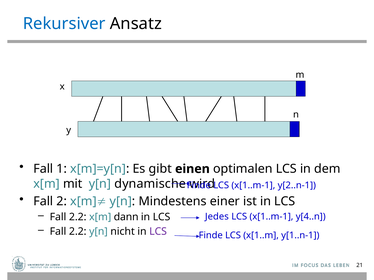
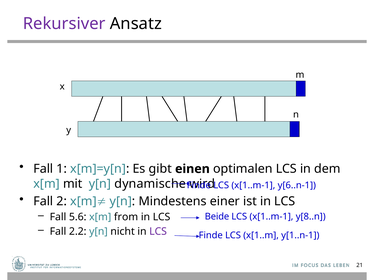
Rekursiver colour: blue -> purple
y[2..n-1: y[2..n-1 -> y[6..n-1
2.2 at (78, 217): 2.2 -> 5.6
dann: dann -> from
Jedes: Jedes -> Beide
y[4..n: y[4..n -> y[8..n
